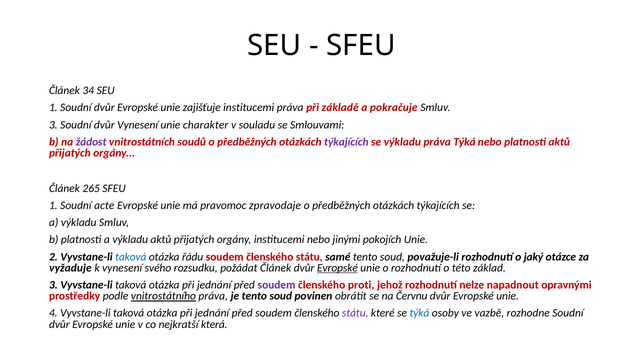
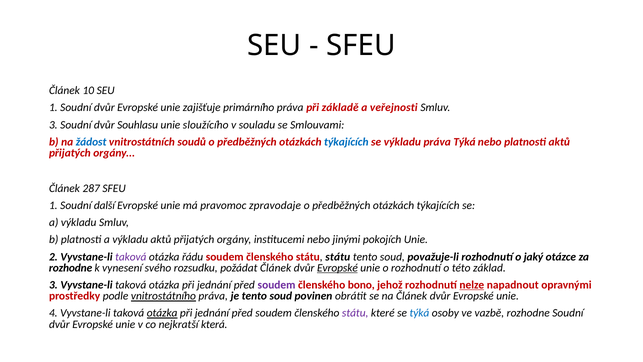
34: 34 -> 10
zajišťuje institucemi: institucemi -> primárního
pokračuje: pokračuje -> veřejnosti
dvůr Vynesení: Vynesení -> Souhlasu
charakter: charakter -> sloužícího
žádost colour: purple -> blue
týkajících at (346, 142) colour: purple -> blue
265: 265 -> 287
acte: acte -> další
taková at (131, 257) colour: blue -> purple
státu samé: samé -> státu
vyžaduje at (70, 268): vyžaduje -> rozhodne
proti: proti -> bono
nelze underline: none -> present
na Červnu: Červnu -> Článek
otázka at (162, 313) underline: none -> present
